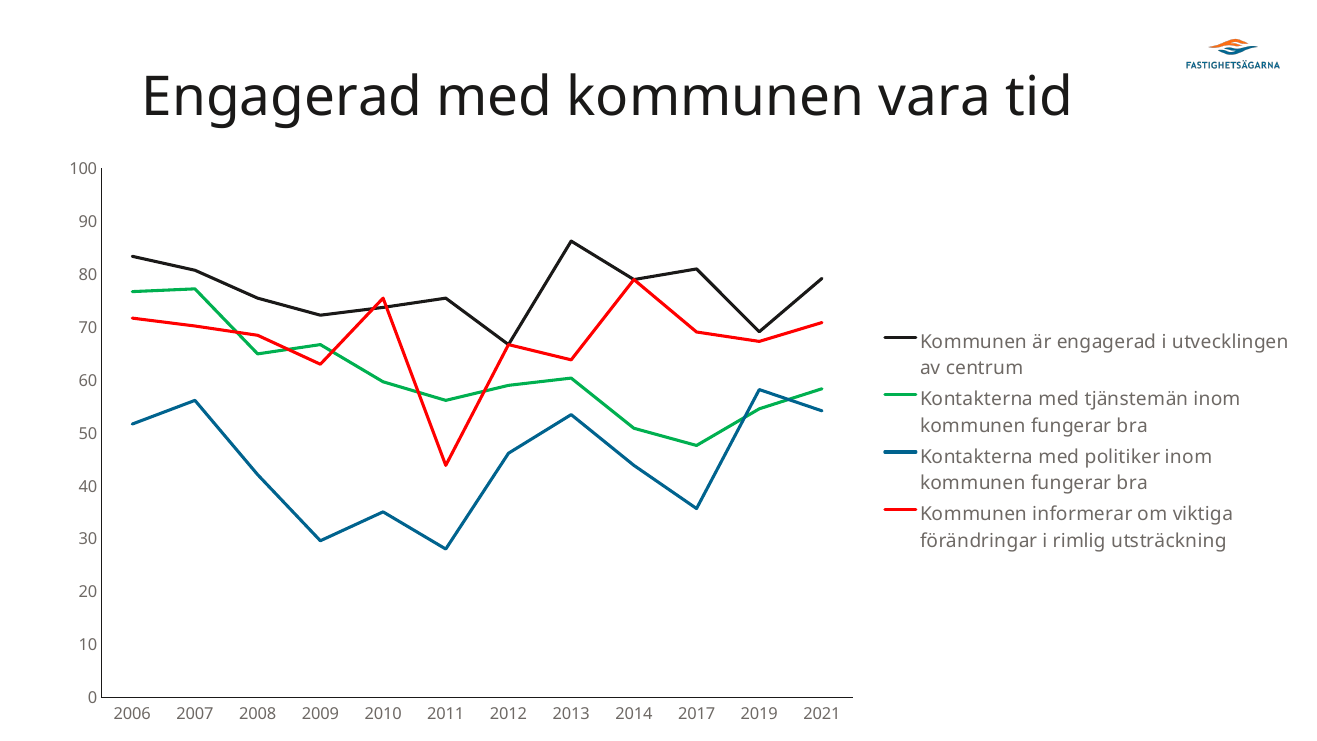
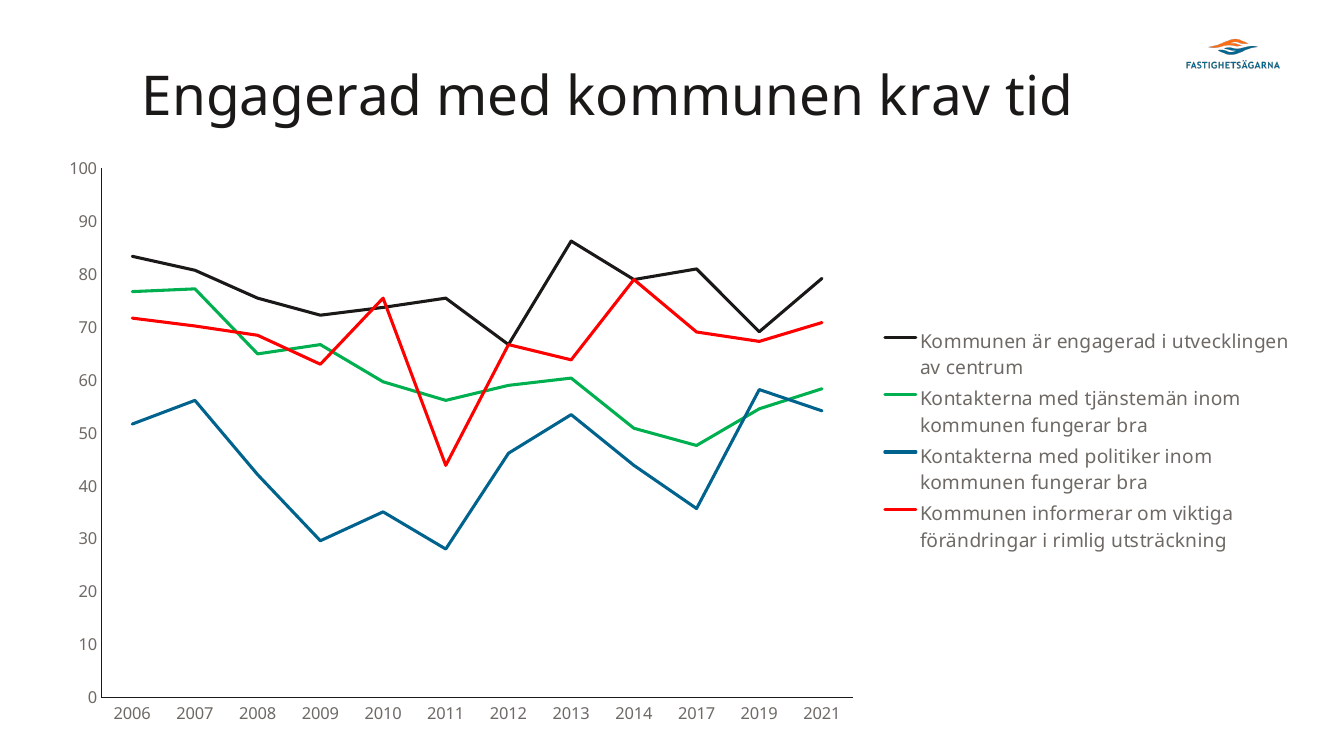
vara: vara -> krav
